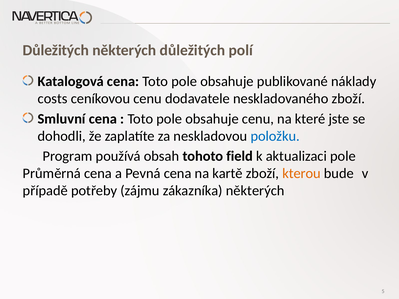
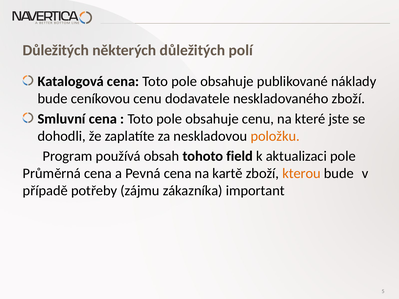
costs at (53, 99): costs -> bude
položku colour: blue -> orange
zákazníka některých: některých -> important
